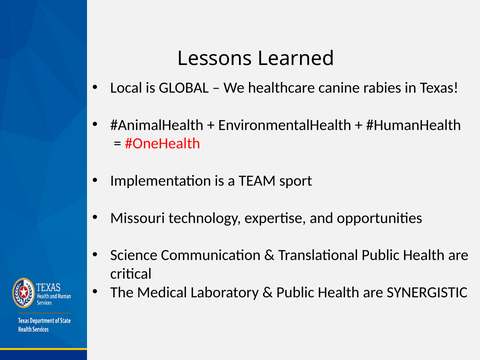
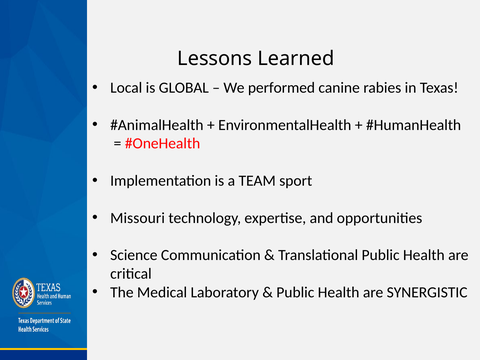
healthcare: healthcare -> performed
